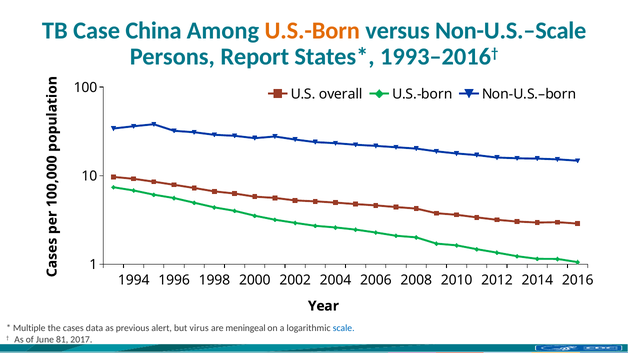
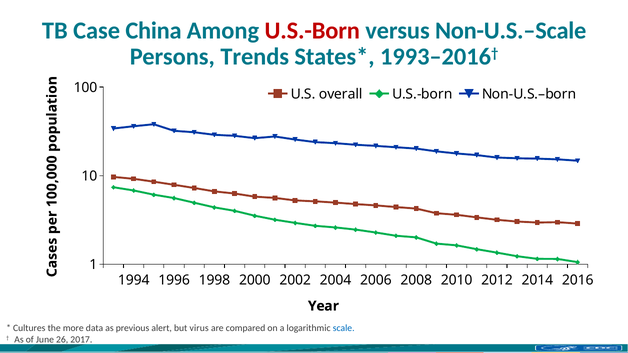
U.S.-Born at (312, 31) colour: orange -> red
Report: Report -> Trends
Multiple: Multiple -> Cultures
cases: cases -> more
meningeal: meningeal -> compared
81: 81 -> 26
